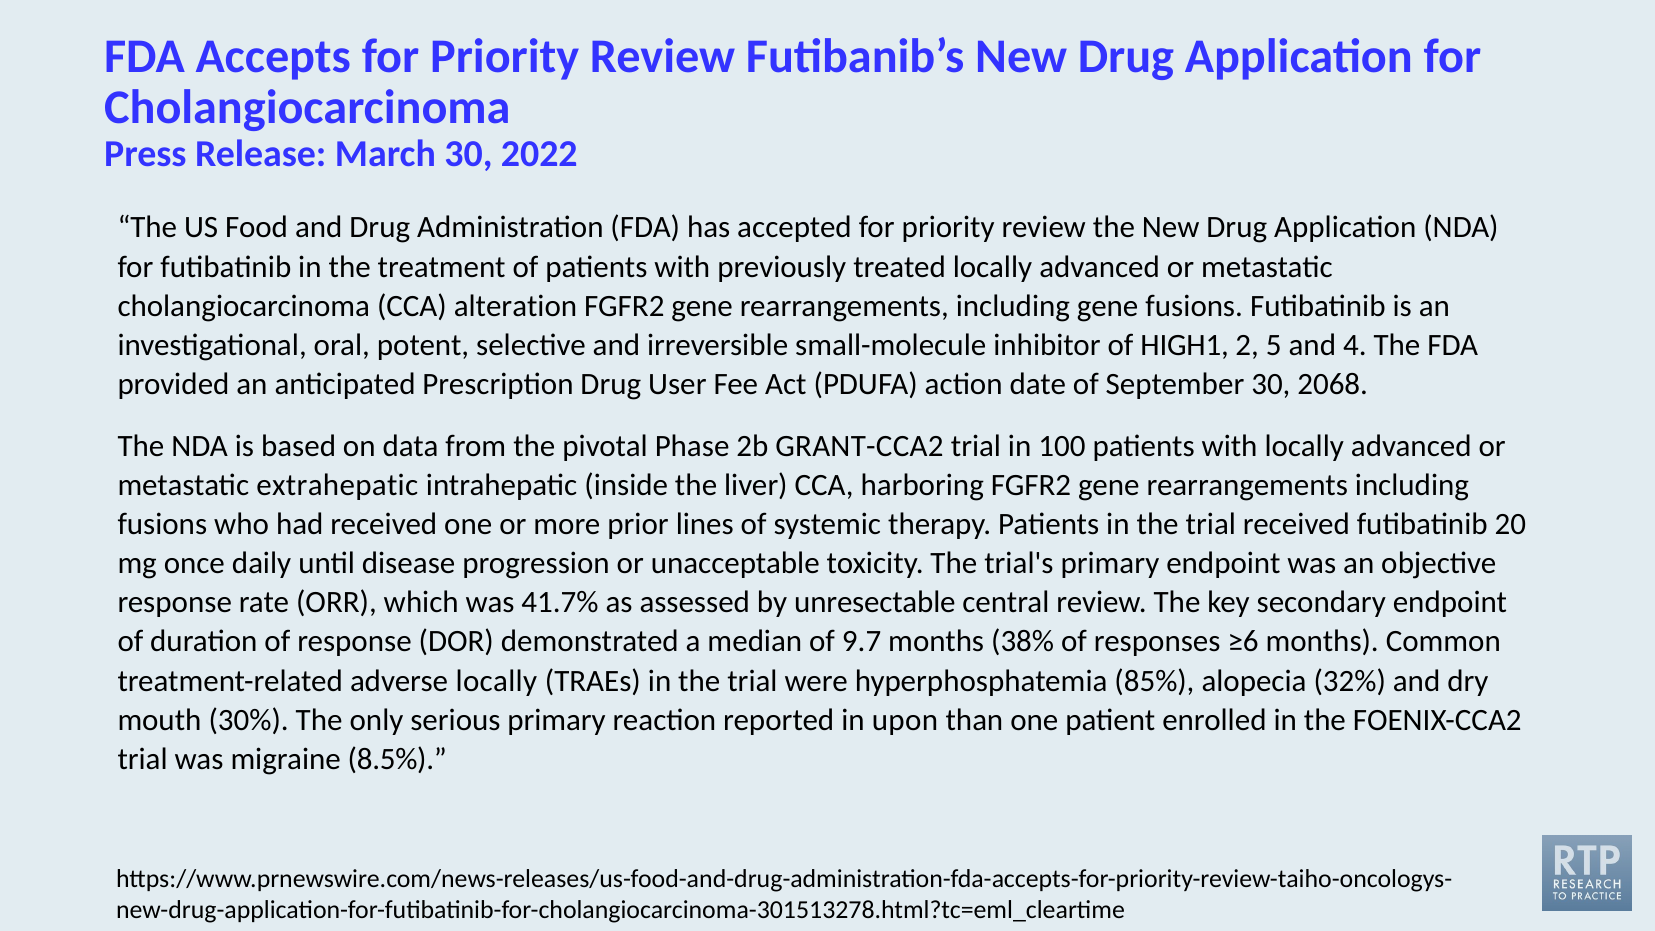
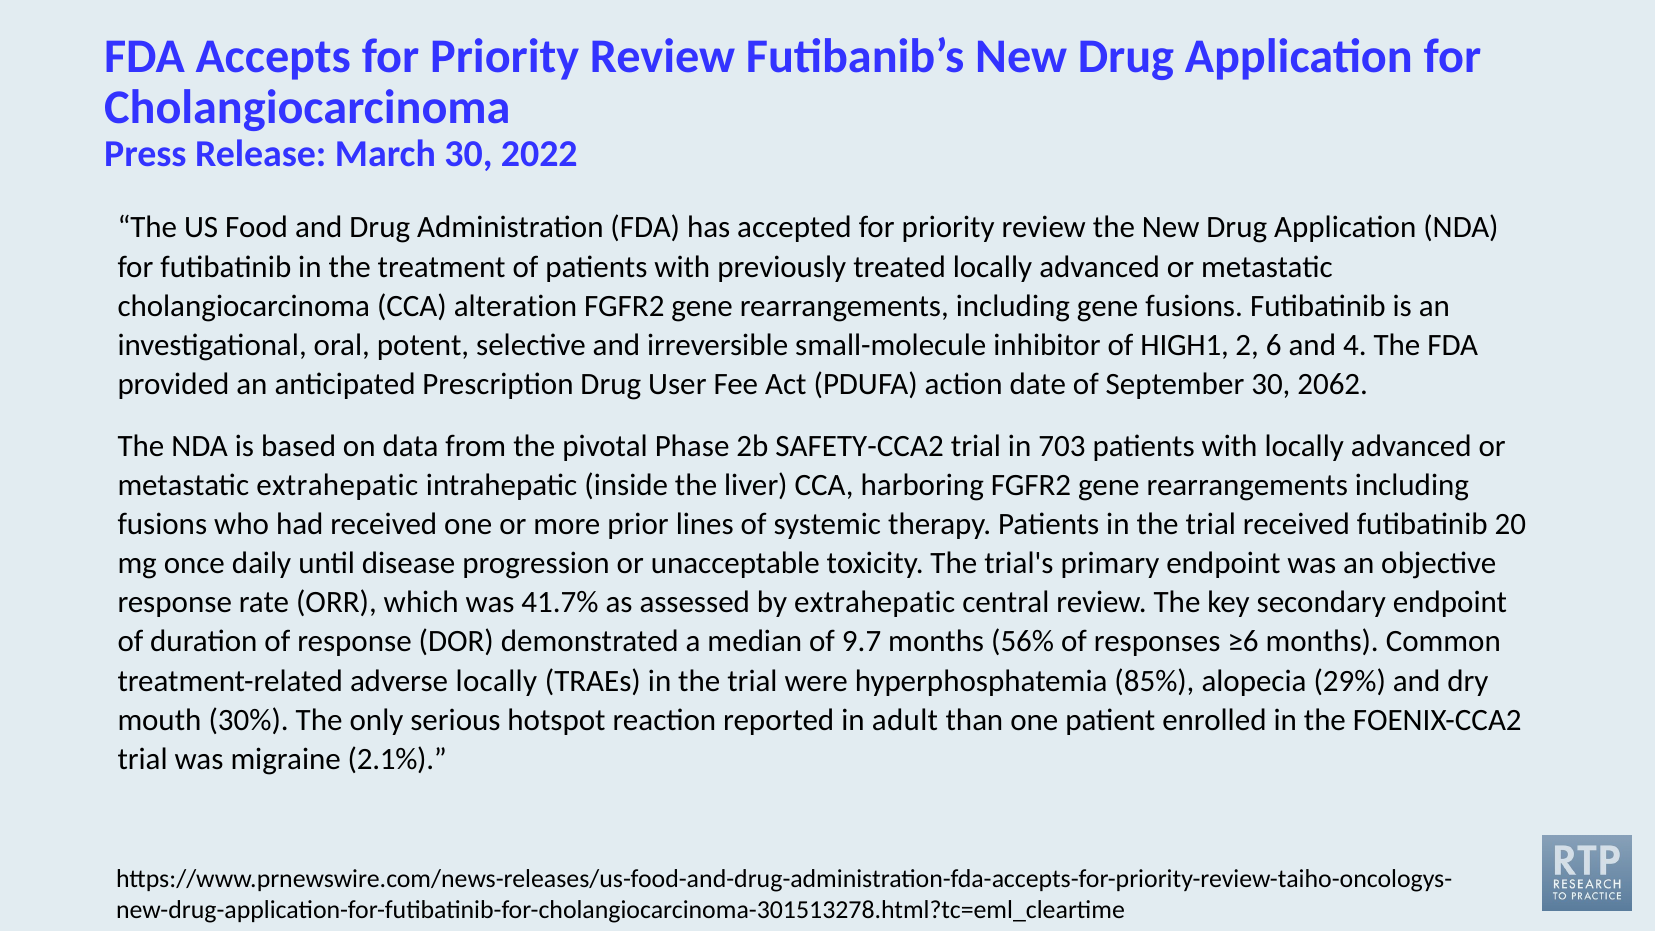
5: 5 -> 6
2068: 2068 -> 2062
GRANT-CCA2: GRANT-CCA2 -> SAFETY-CCA2
100: 100 -> 703
by unresectable: unresectable -> extrahepatic
38%: 38% -> 56%
32%: 32% -> 29%
serious primary: primary -> hotspot
upon: upon -> adult
8.5%: 8.5% -> 2.1%
